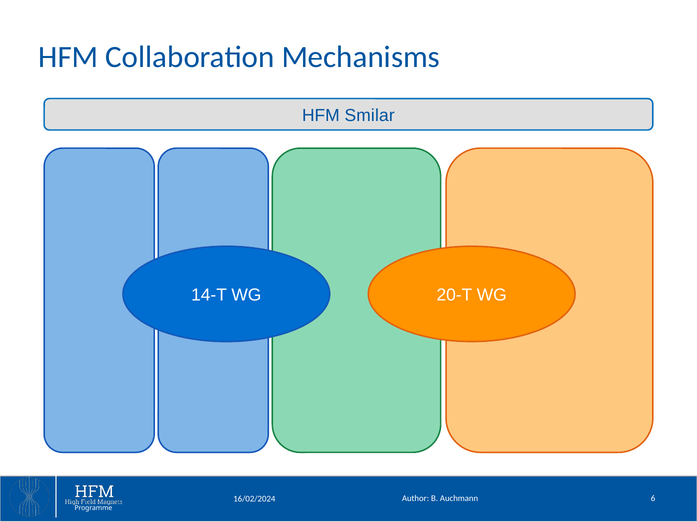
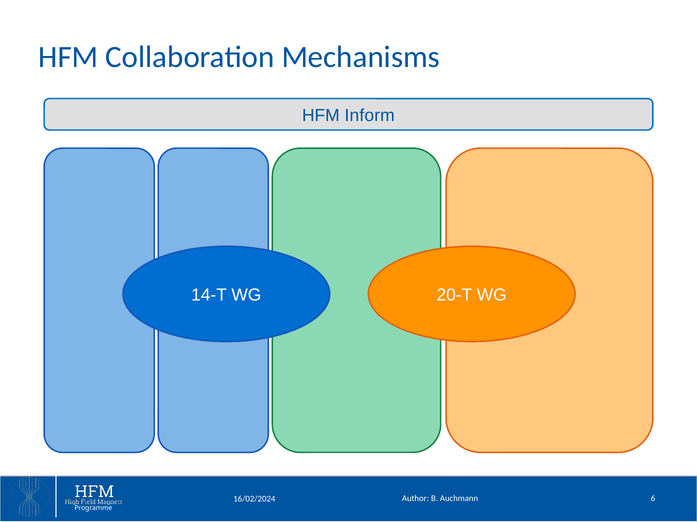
Smilar: Smilar -> Inform
